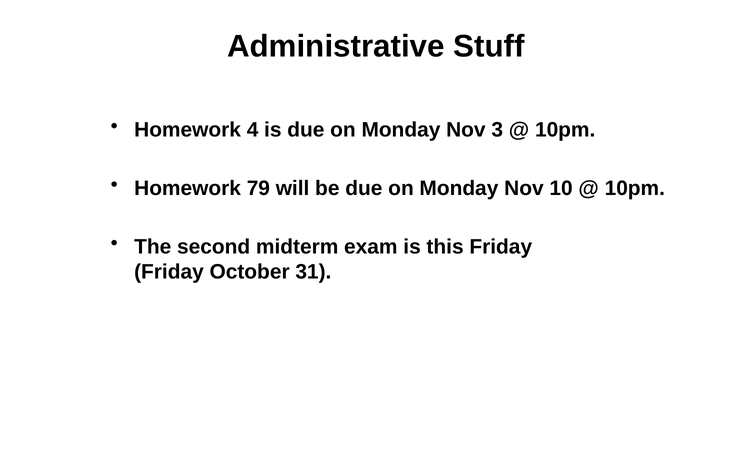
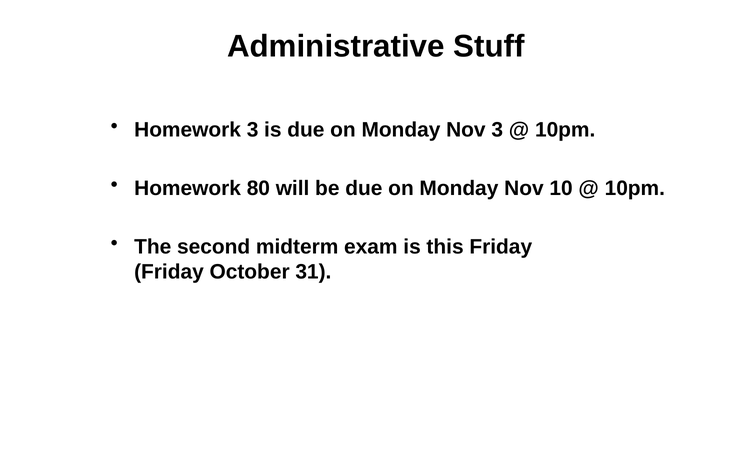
Homework 4: 4 -> 3
79: 79 -> 80
